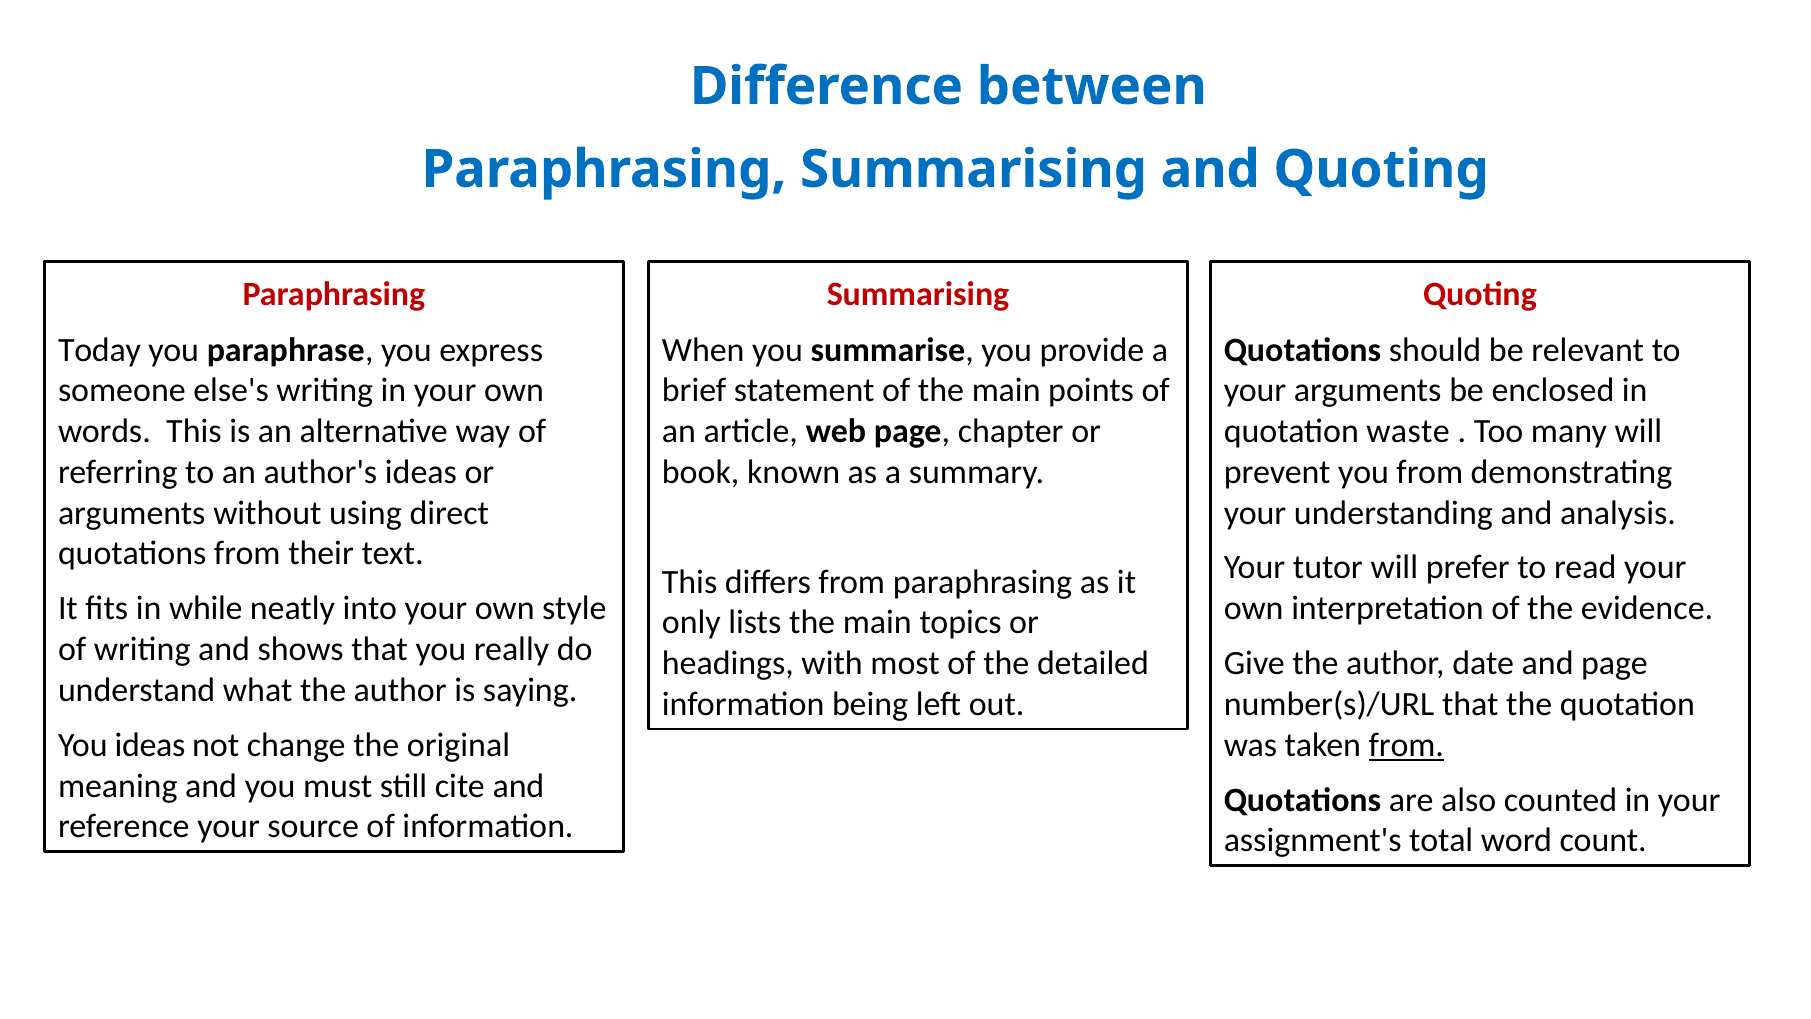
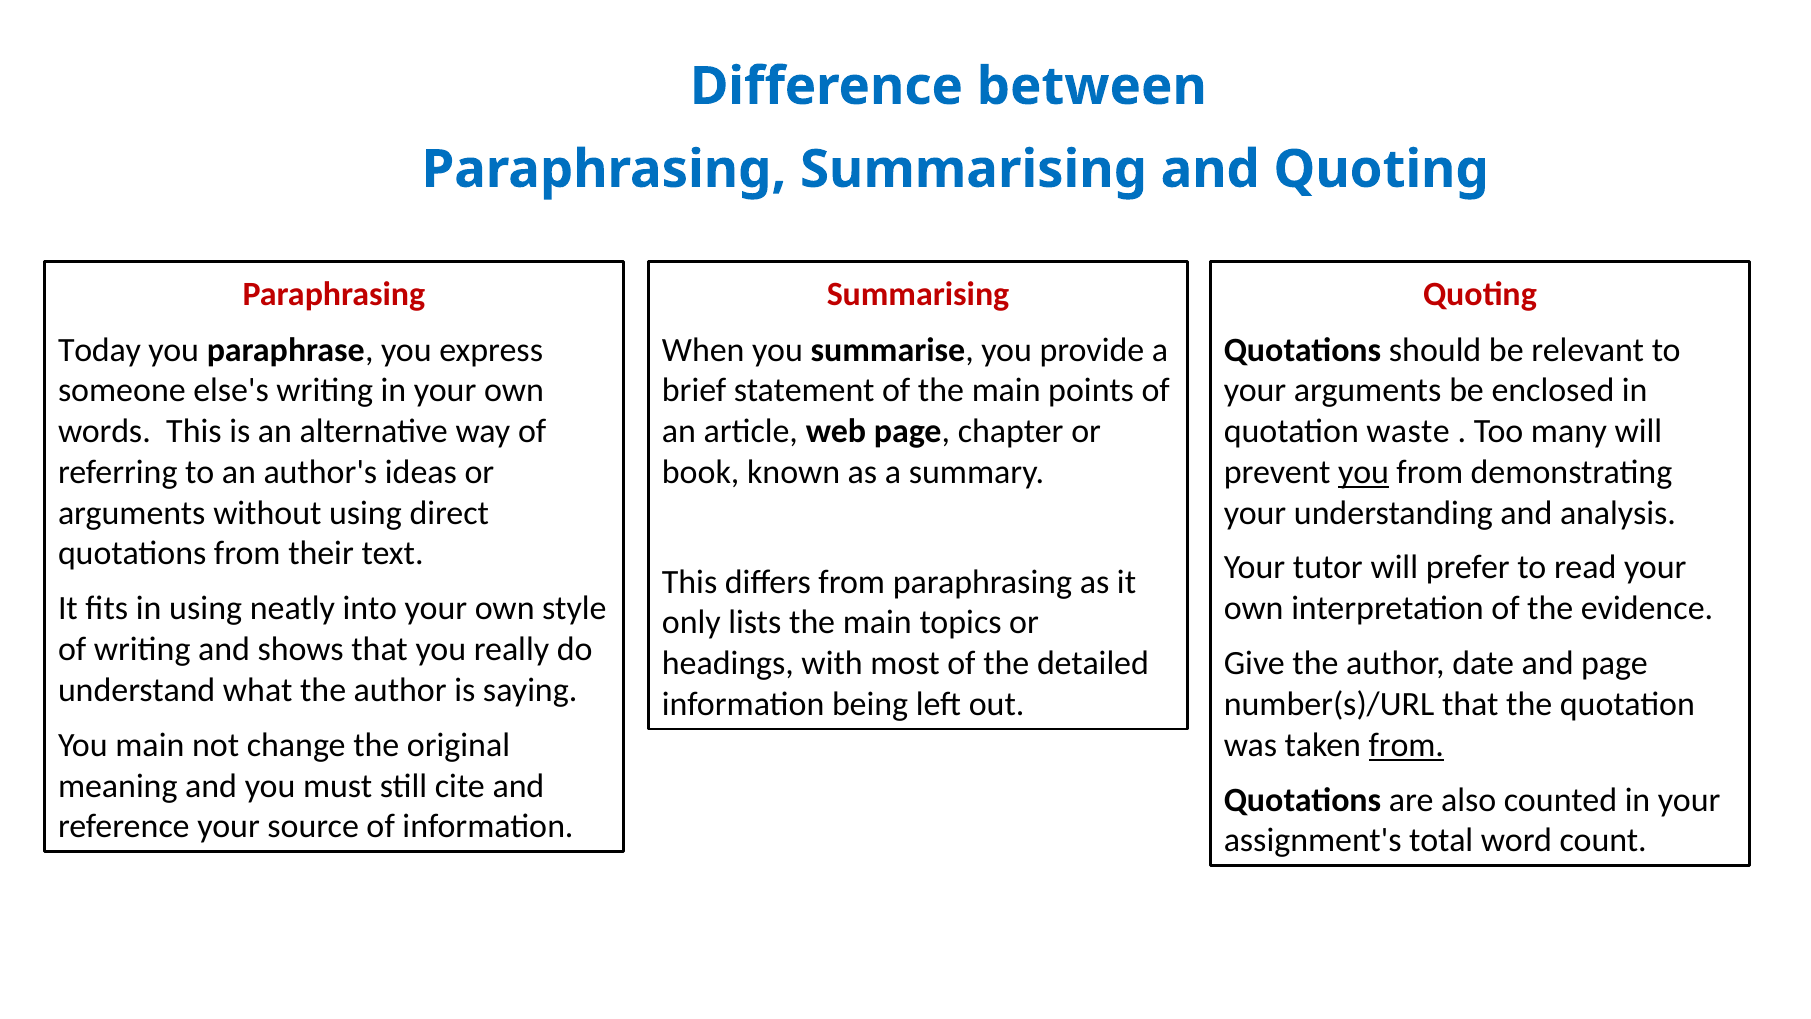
you at (1364, 472) underline: none -> present
in while: while -> using
You ideas: ideas -> main
